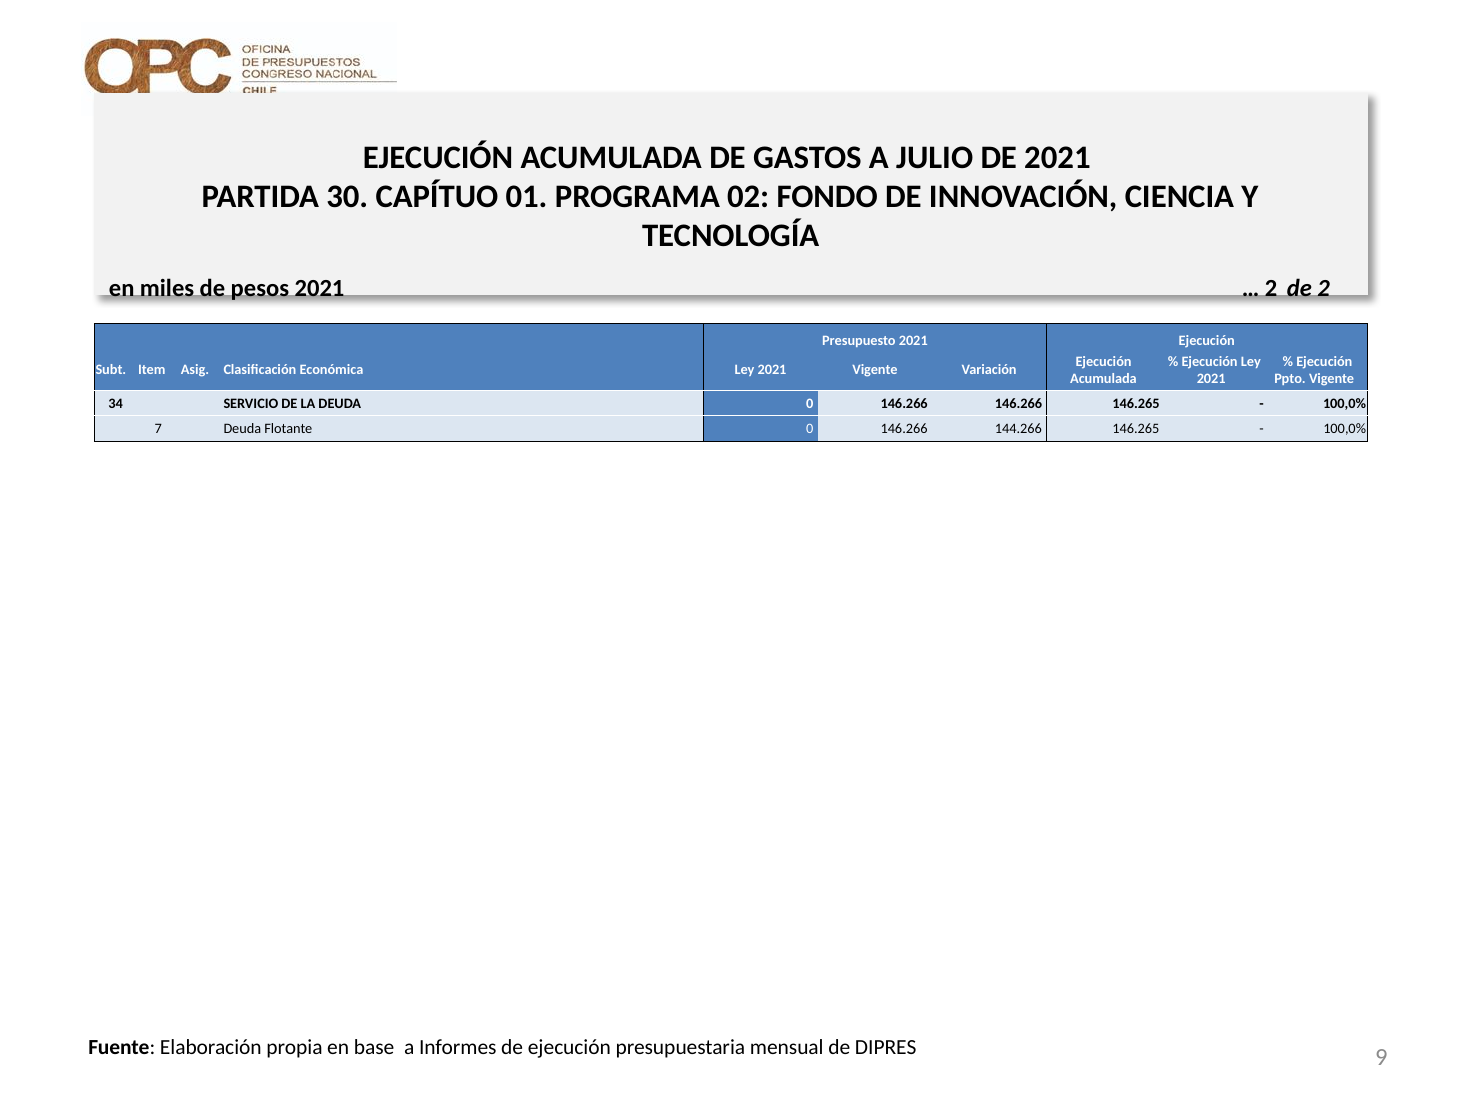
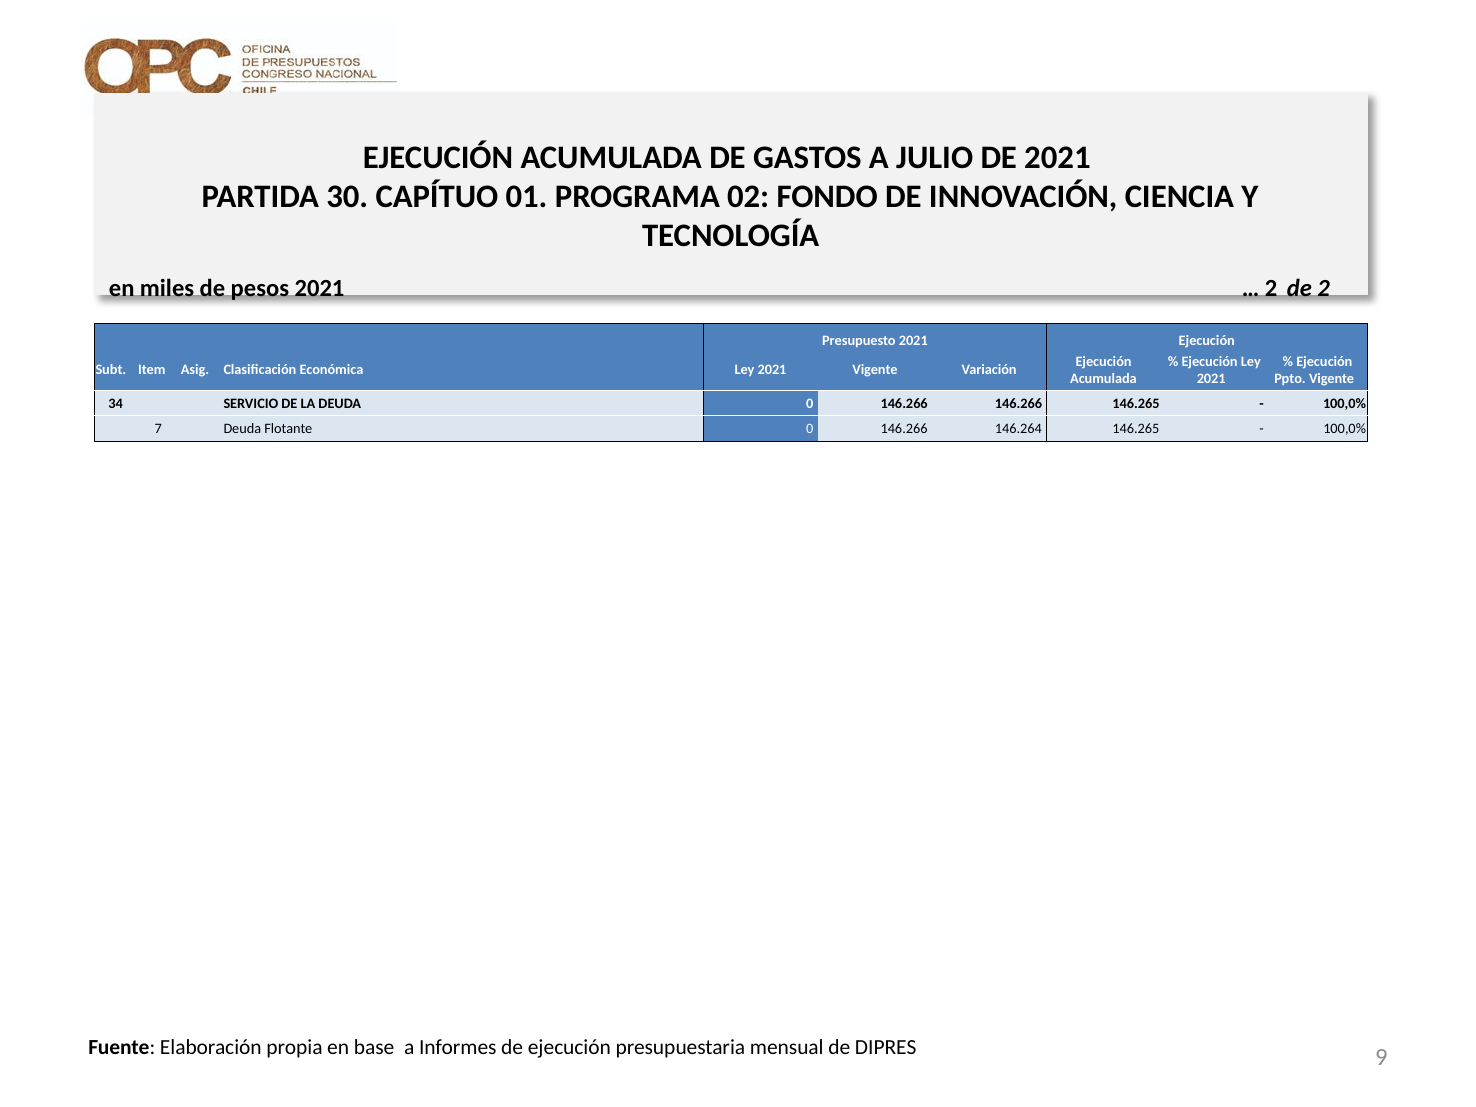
144.266: 144.266 -> 146.264
